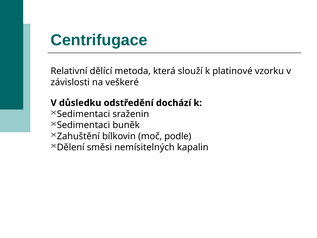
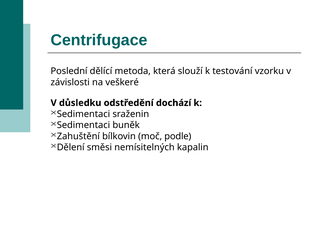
Relativní: Relativní -> Poslední
platinové: platinové -> testování
